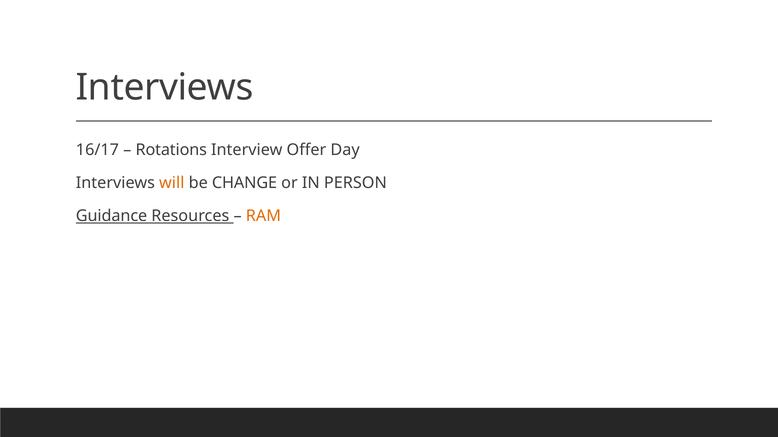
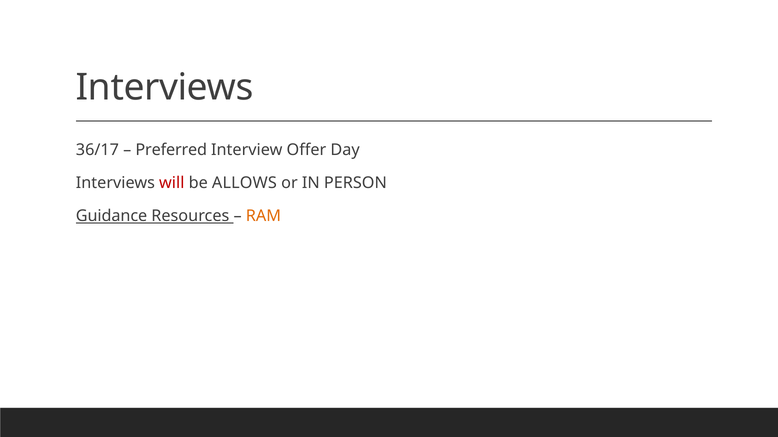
16/17: 16/17 -> 36/17
Rotations: Rotations -> Preferred
will colour: orange -> red
CHANGE: CHANGE -> ALLOWS
